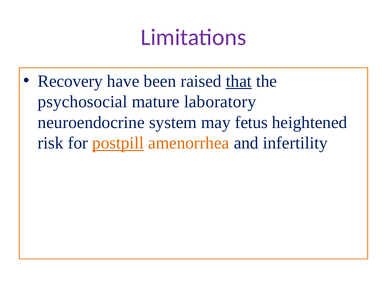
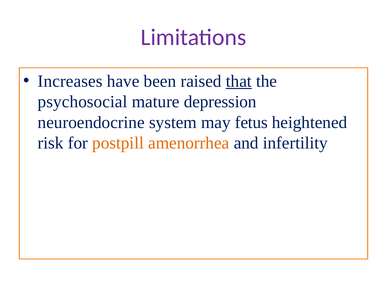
Recovery: Recovery -> Increases
laboratory: laboratory -> depression
postpill underline: present -> none
